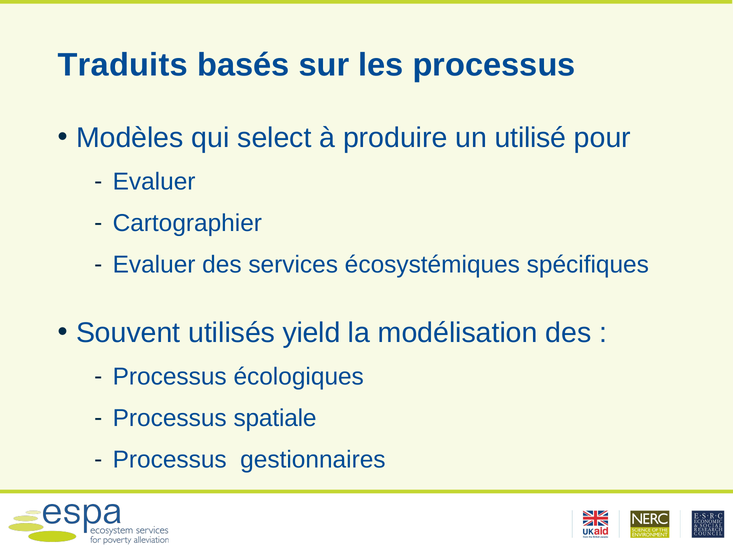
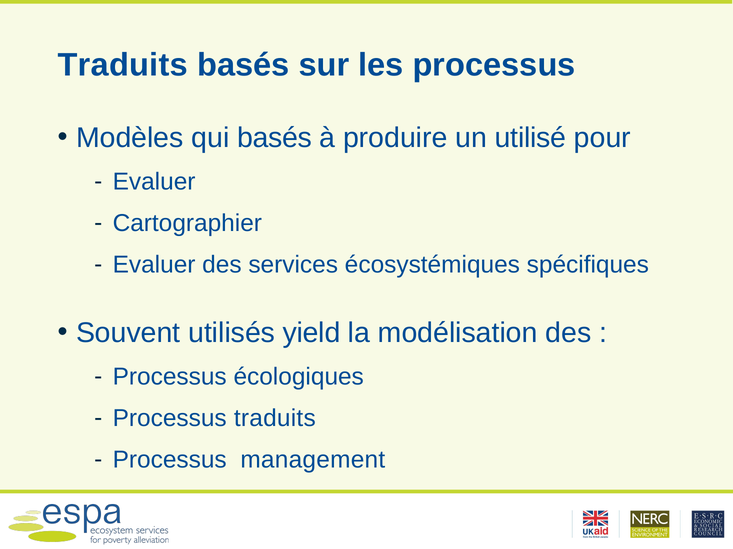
qui select: select -> basés
Processus spatiale: spatiale -> traduits
gestionnaires: gestionnaires -> management
